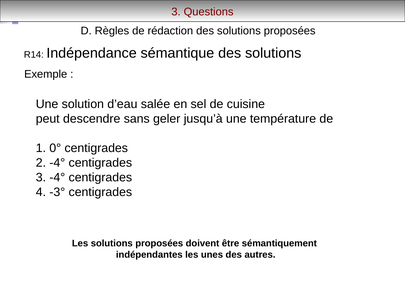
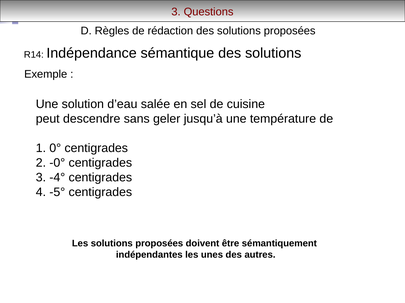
2 -4°: -4° -> -0°
-3°: -3° -> -5°
